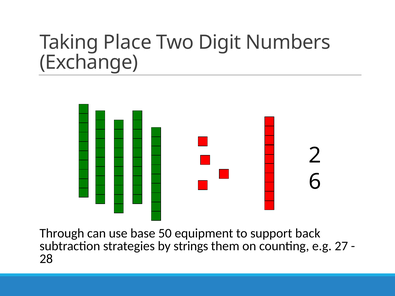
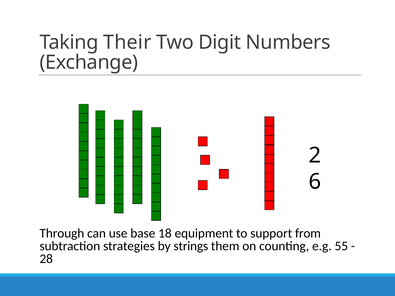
Place: Place -> Their
50: 50 -> 18
back: back -> from
27: 27 -> 55
